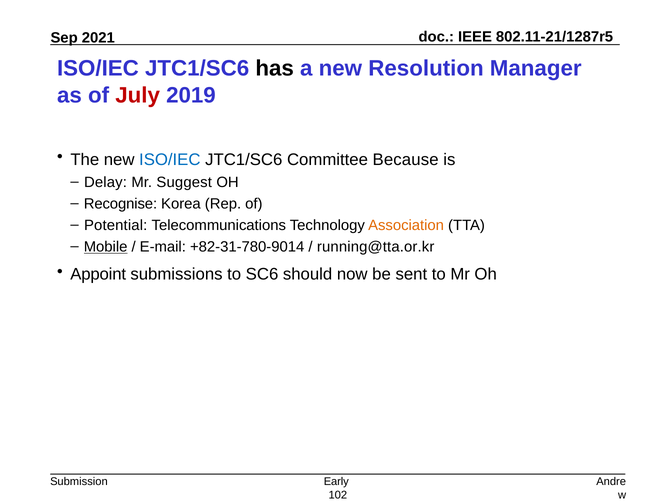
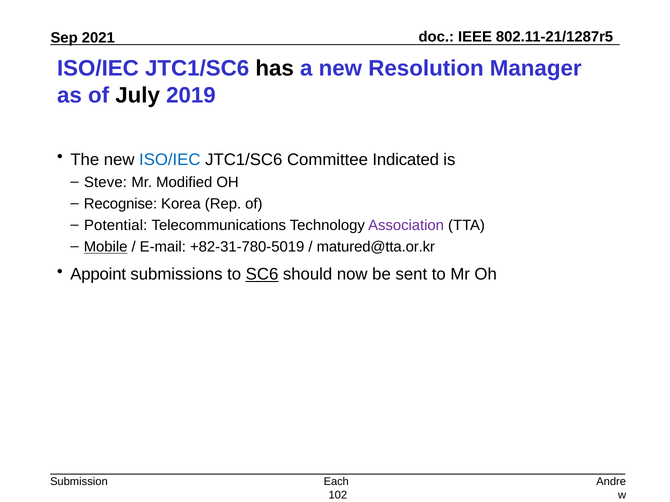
July colour: red -> black
Because: Because -> Indicated
Delay: Delay -> Steve
Suggest: Suggest -> Modified
Association colour: orange -> purple
+82-31-780-9014: +82-31-780-9014 -> +82-31-780-5019
running@tta.or.kr: running@tta.or.kr -> matured@tta.or.kr
SC6 underline: none -> present
Early: Early -> Each
